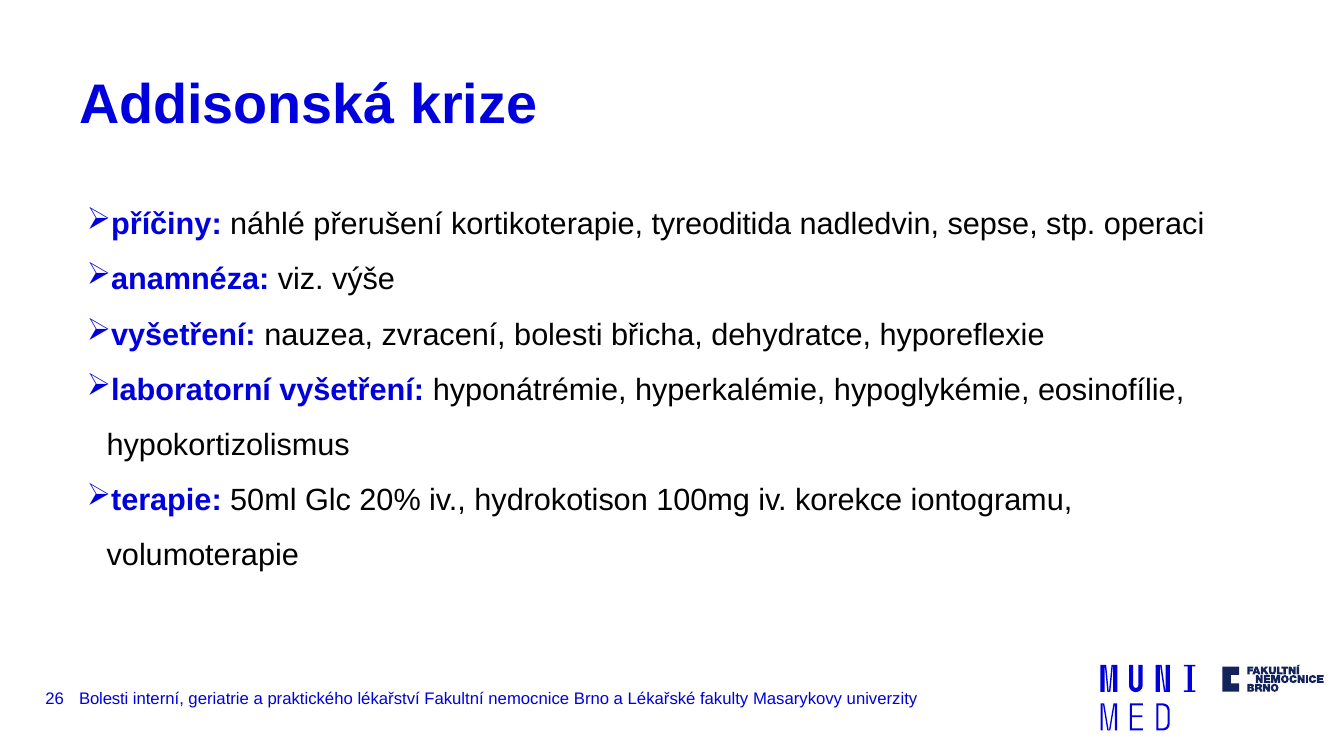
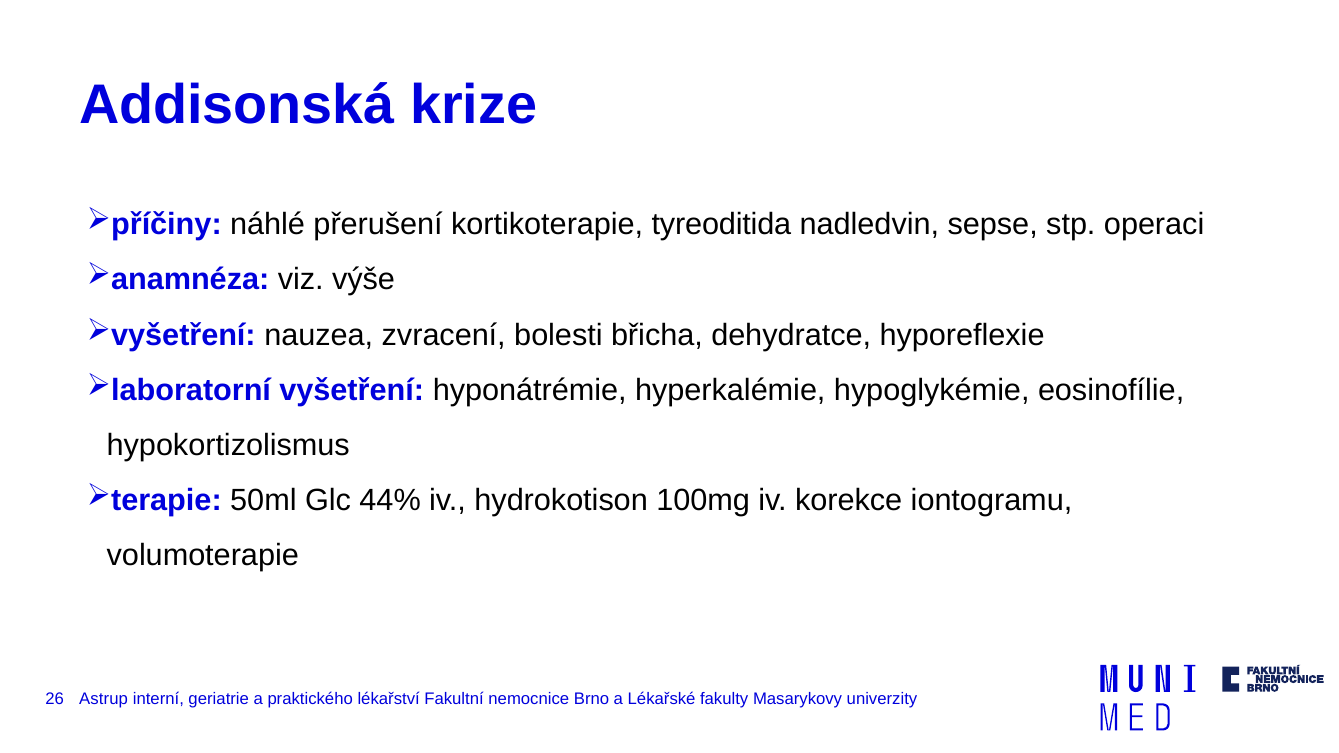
20%: 20% -> 44%
Bolesti at (104, 699): Bolesti -> Astrup
